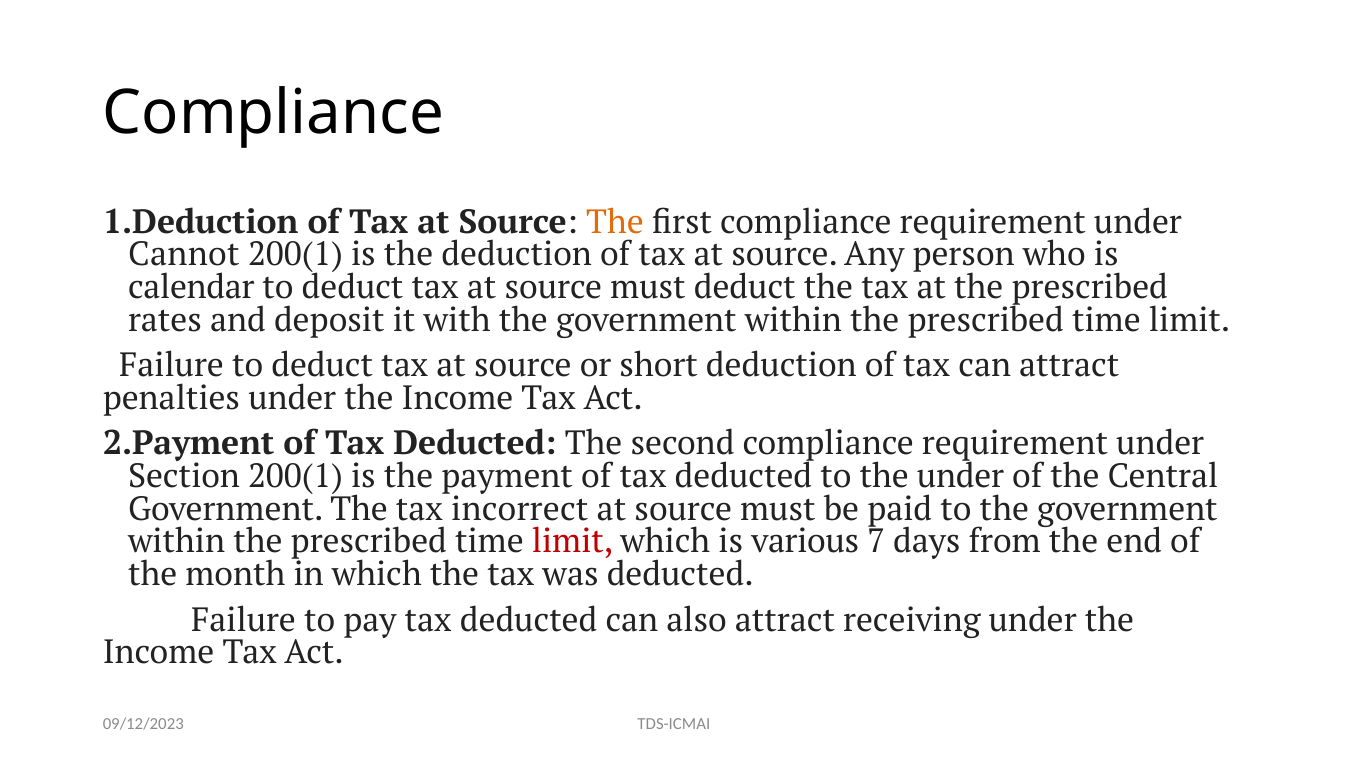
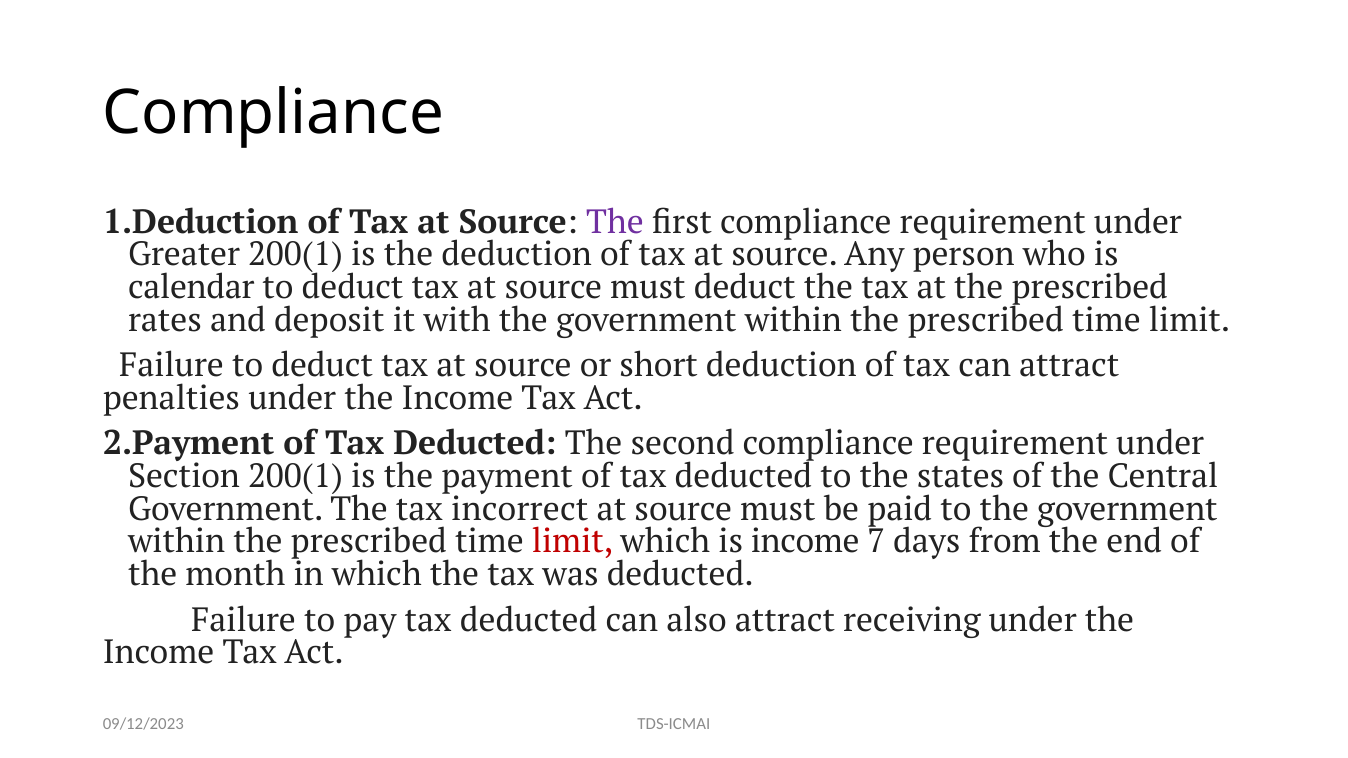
The at (615, 222) colour: orange -> purple
Cannot: Cannot -> Greater
the under: under -> states
is various: various -> income
